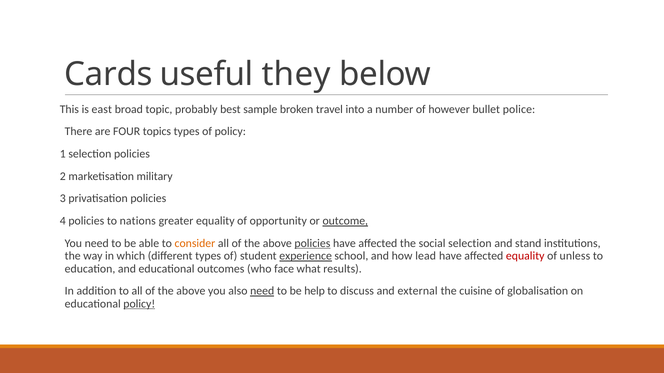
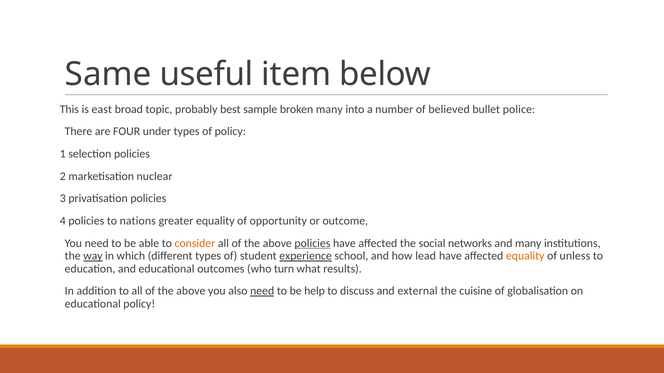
Cards: Cards -> Same
they: they -> item
broken travel: travel -> many
however: however -> believed
topics: topics -> under
military: military -> nuclear
outcome underline: present -> none
social selection: selection -> networks
and stand: stand -> many
way underline: none -> present
equality at (525, 256) colour: red -> orange
face: face -> turn
policy at (139, 304) underline: present -> none
